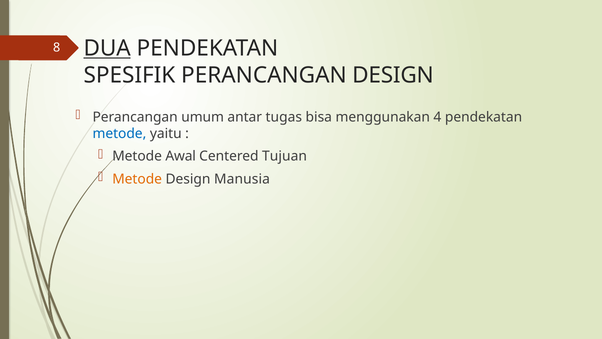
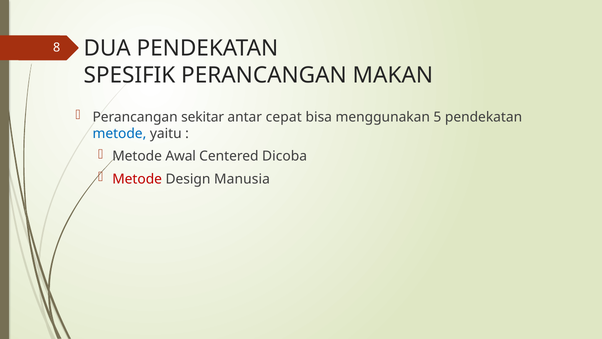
DUA underline: present -> none
PERANCANGAN DESIGN: DESIGN -> MAKAN
umum: umum -> sekitar
tugas: tugas -> cepat
4: 4 -> 5
Tujuan: Tujuan -> Dicoba
Metode at (137, 179) colour: orange -> red
